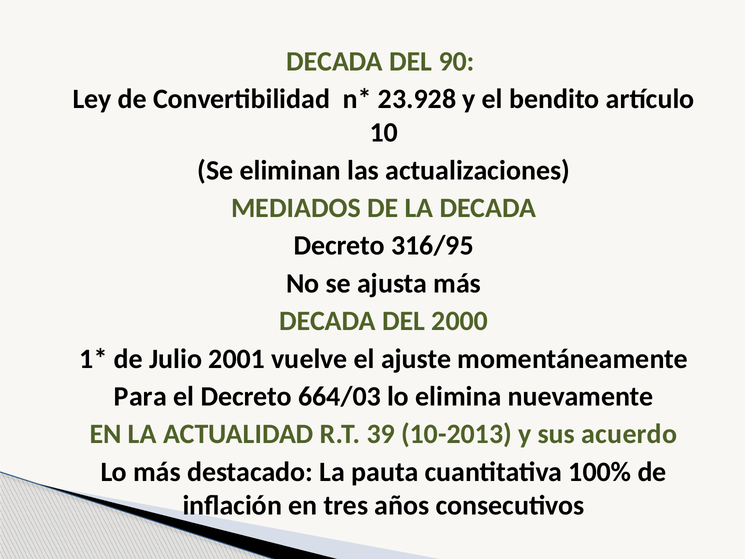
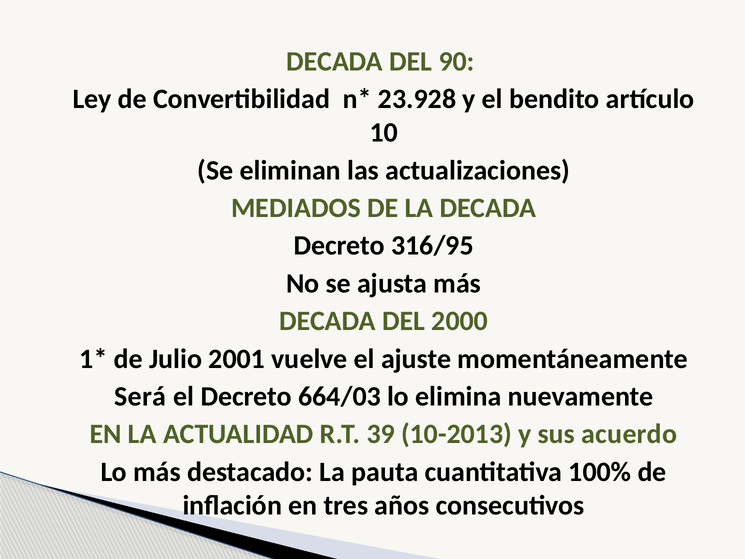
Para: Para -> Será
